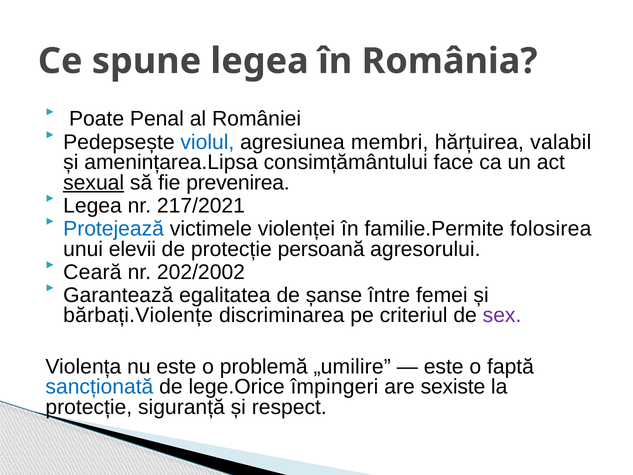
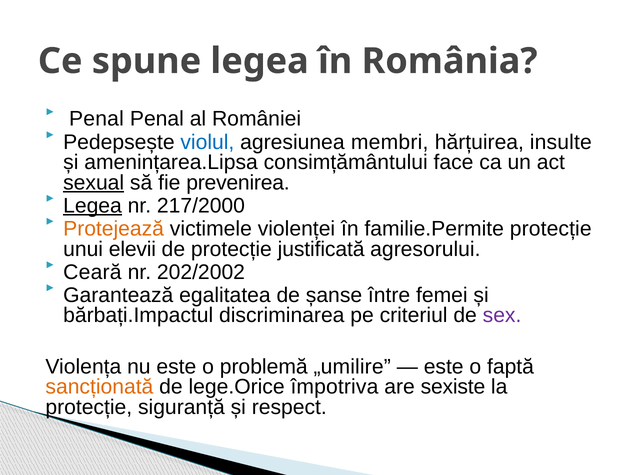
Poate at (97, 119): Poate -> Penal
valabil: valabil -> insulte
Legea at (93, 206) underline: none -> present
217/2021: 217/2021 -> 217/2000
Protejează colour: blue -> orange
familie.Permite folosirea: folosirea -> protecție
persoană: persoană -> justificată
bărbați.Violențe: bărbați.Violențe -> bărbați.Impactul
sancționată colour: blue -> orange
împingeri: împingeri -> împotriva
